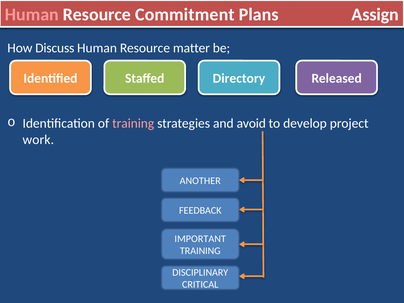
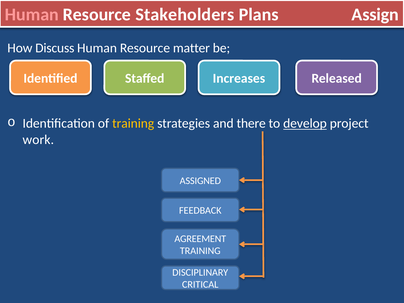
Commitment: Commitment -> Stakeholders
Directory: Directory -> Increases
training at (133, 123) colour: pink -> yellow
avoid: avoid -> there
develop underline: none -> present
ANOTHER: ANOTHER -> ASSIGNED
IMPORTANT: IMPORTANT -> AGREEMENT
